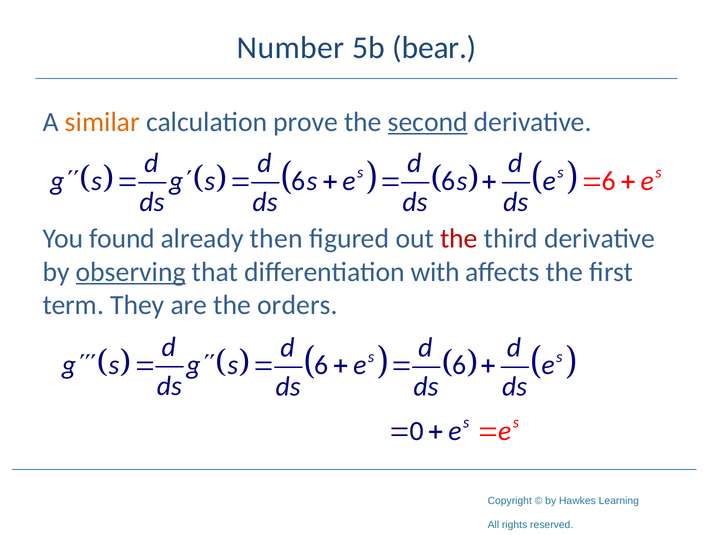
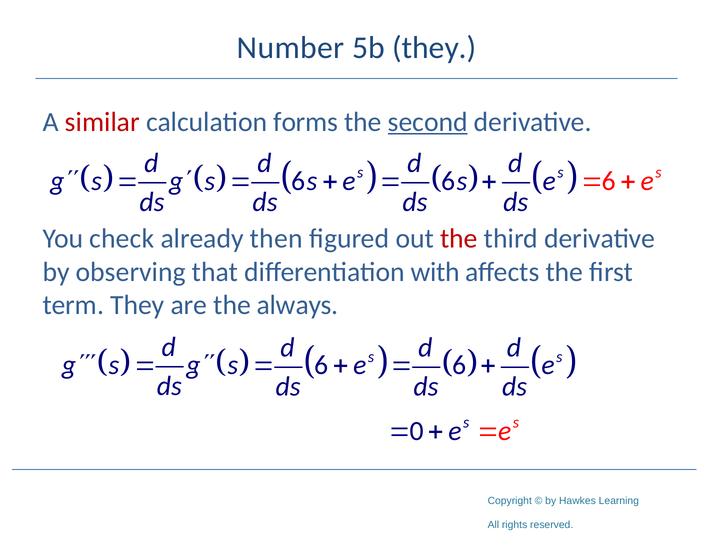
5b bear: bear -> they
similar colour: orange -> red
prove: prove -> forms
found: found -> check
observing underline: present -> none
orders: orders -> always
